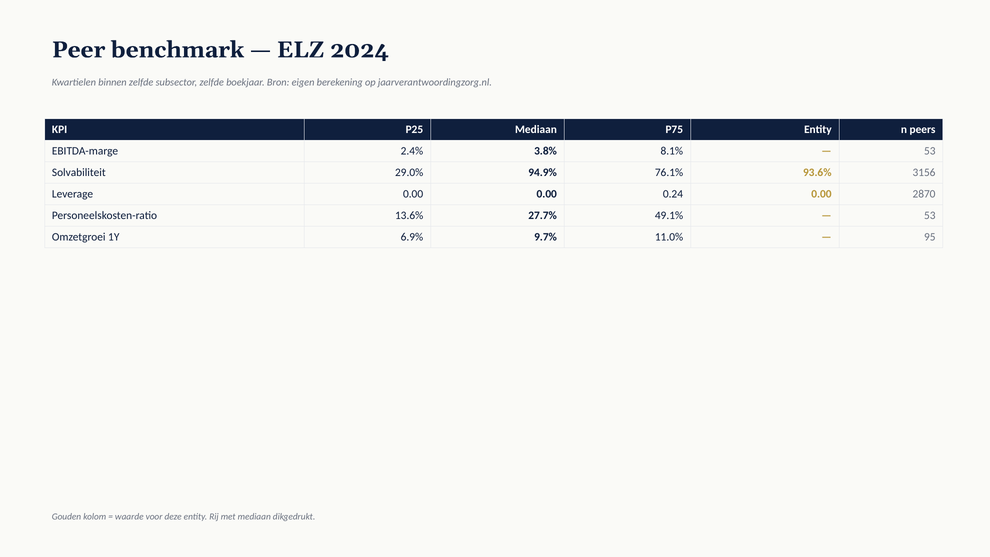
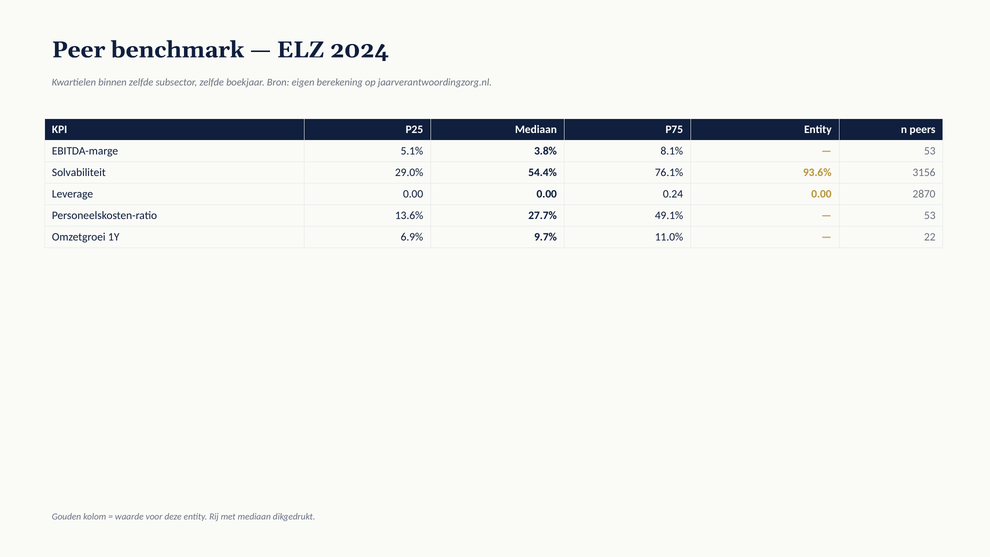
2.4%: 2.4% -> 5.1%
94.9%: 94.9% -> 54.4%
95: 95 -> 22
